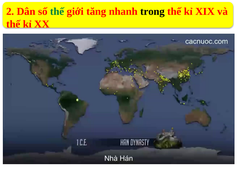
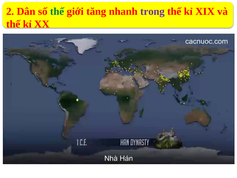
trong colour: black -> purple
